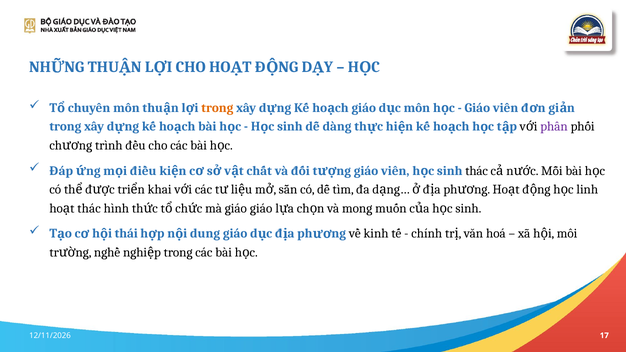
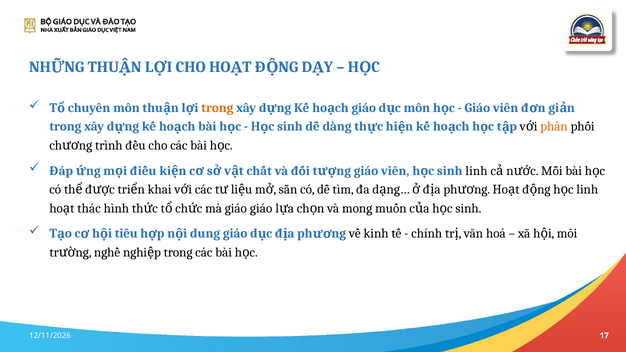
phân colour: purple -> orange
thác at (477, 171): thác -> linh
thái: thái -> tiêu
